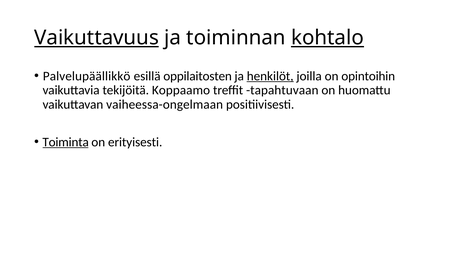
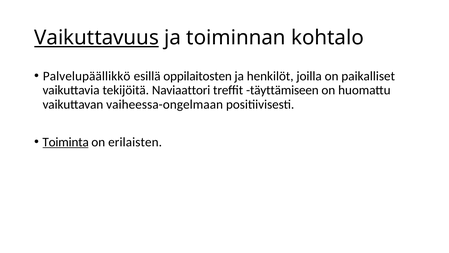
kohtalo underline: present -> none
henkilöt underline: present -> none
opintoihin: opintoihin -> paikalliset
Koppaamo: Koppaamo -> Naviaattori
tapahtuvaan: tapahtuvaan -> täyttämiseen
erityisesti: erityisesti -> erilaisten
